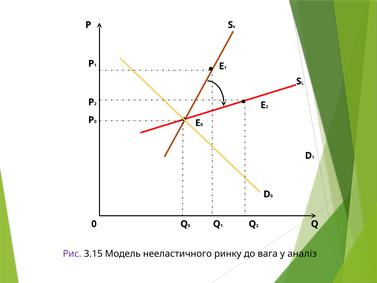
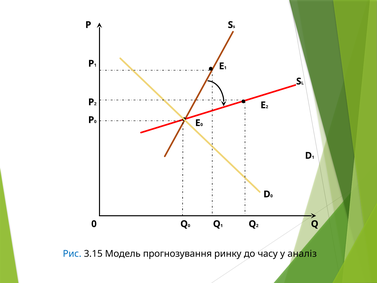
Рис colour: purple -> blue
нееластичного: нееластичного -> прогнозування
вага: вага -> часу
